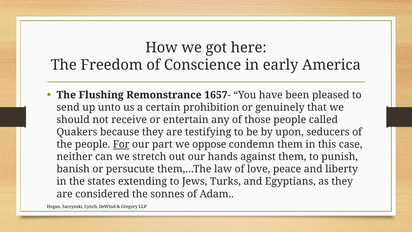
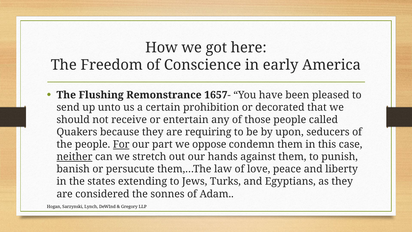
genuinely: genuinely -> decorated
testifying: testifying -> requiring
neither underline: none -> present
